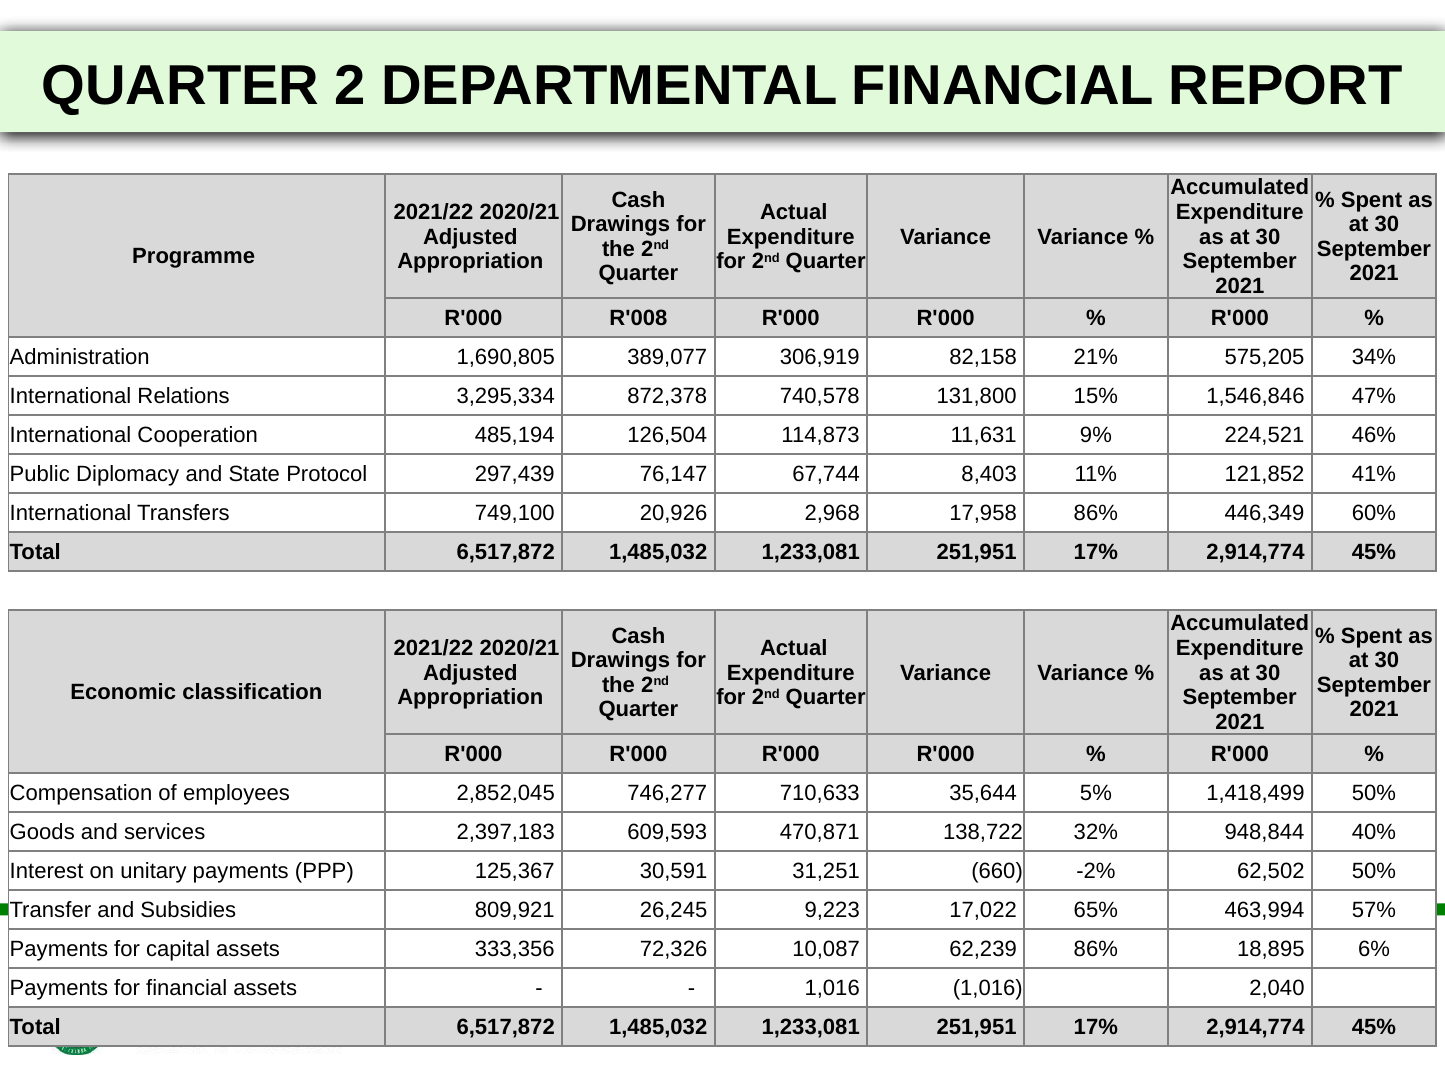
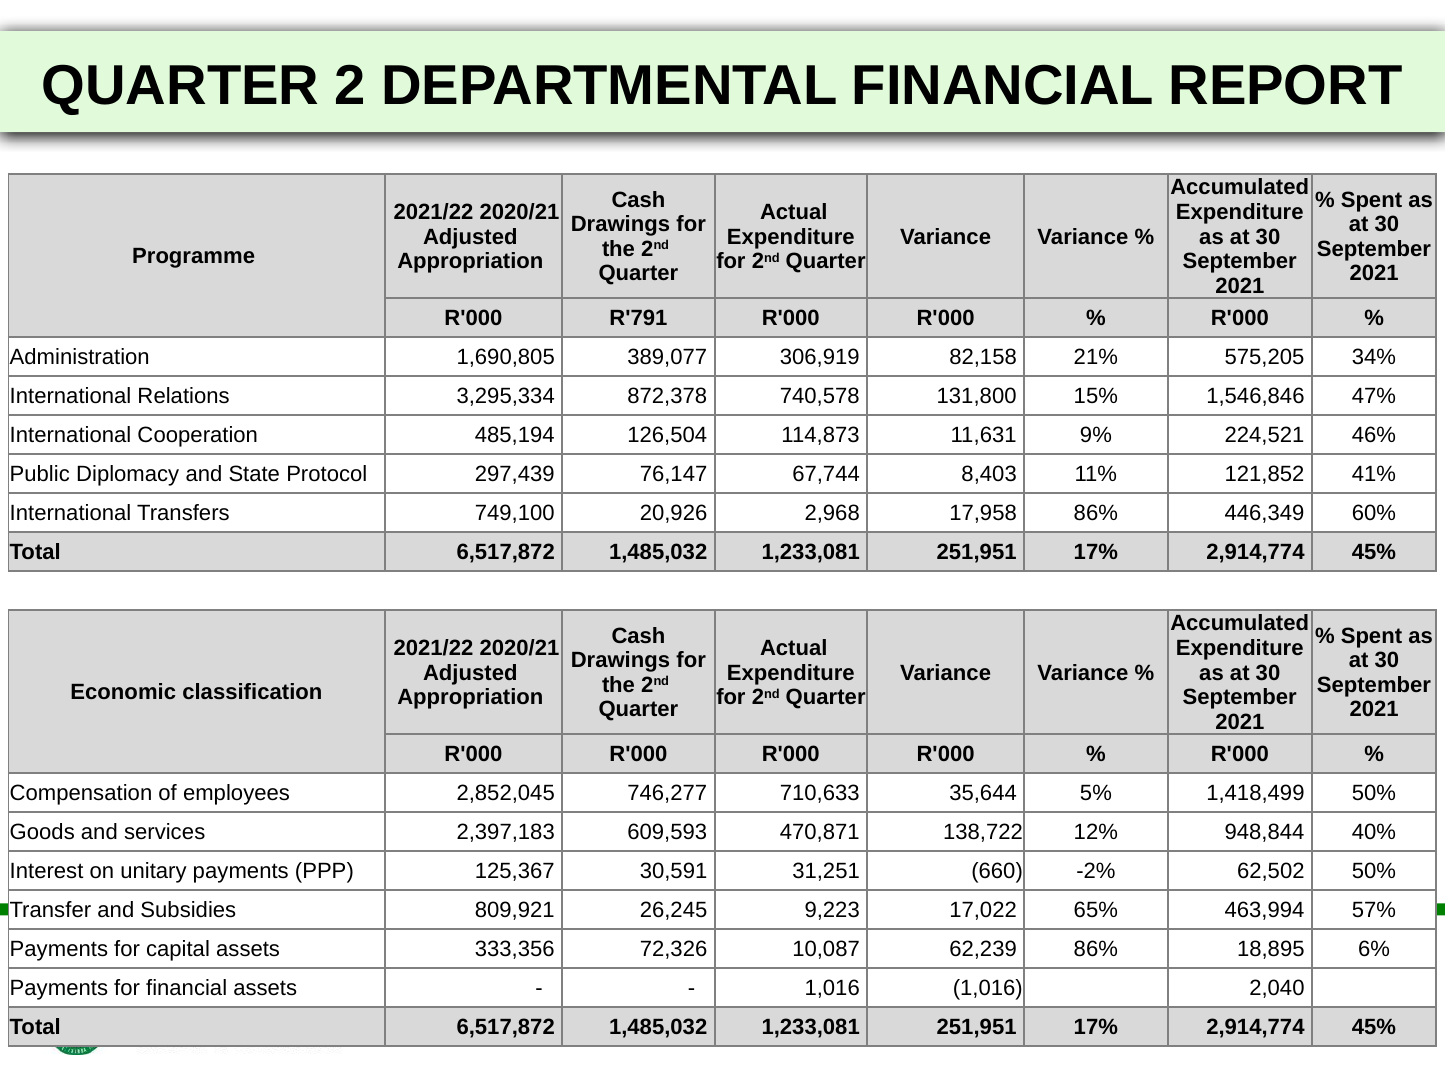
R'008: R'008 -> R'791
32%: 32% -> 12%
